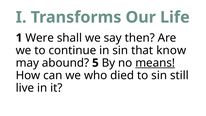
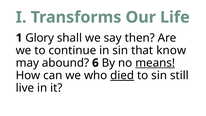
Were: Were -> Glory
5: 5 -> 6
died underline: none -> present
